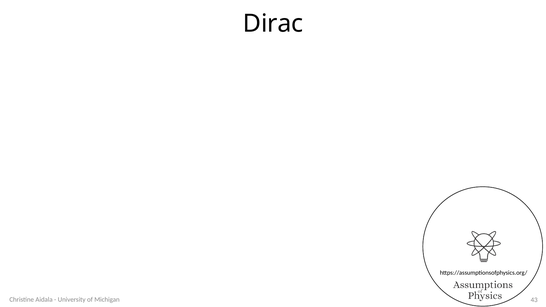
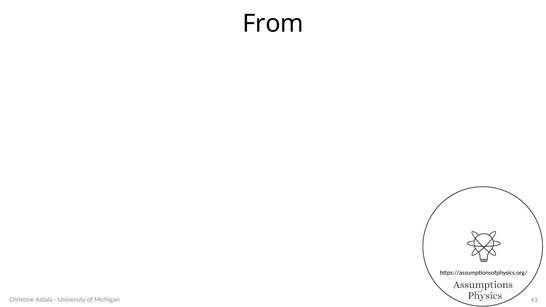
Dirac: Dirac -> From
